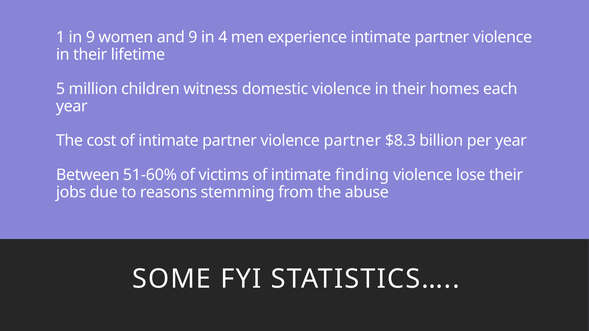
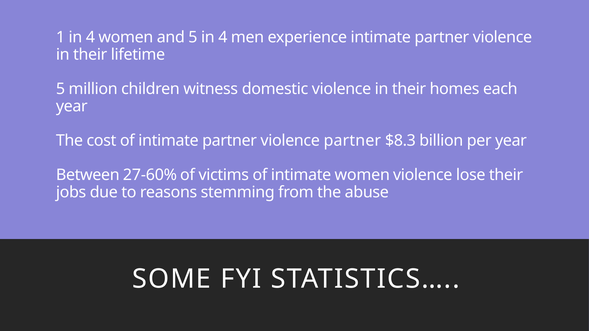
1 in 9: 9 -> 4
and 9: 9 -> 5
51-60%: 51-60% -> 27-60%
intimate finding: finding -> women
